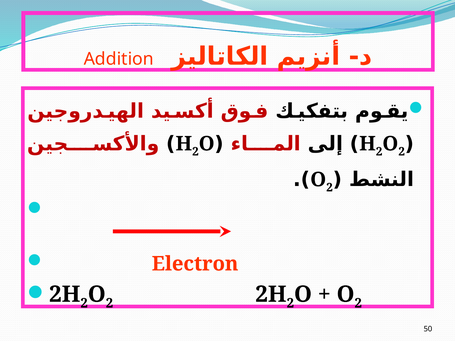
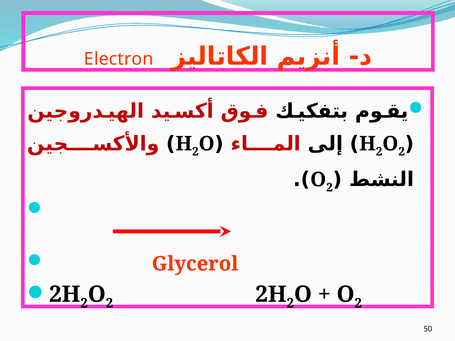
Addition: Addition -> Electron
Electron: Electron -> Glycerol
